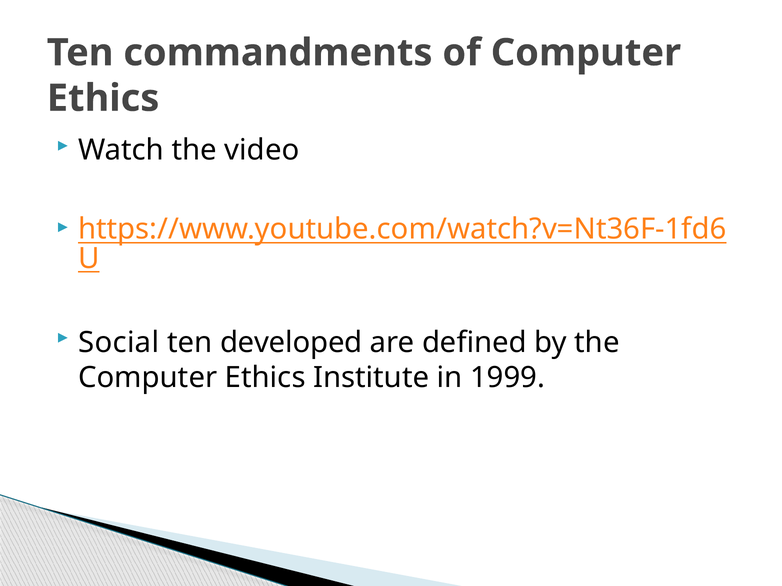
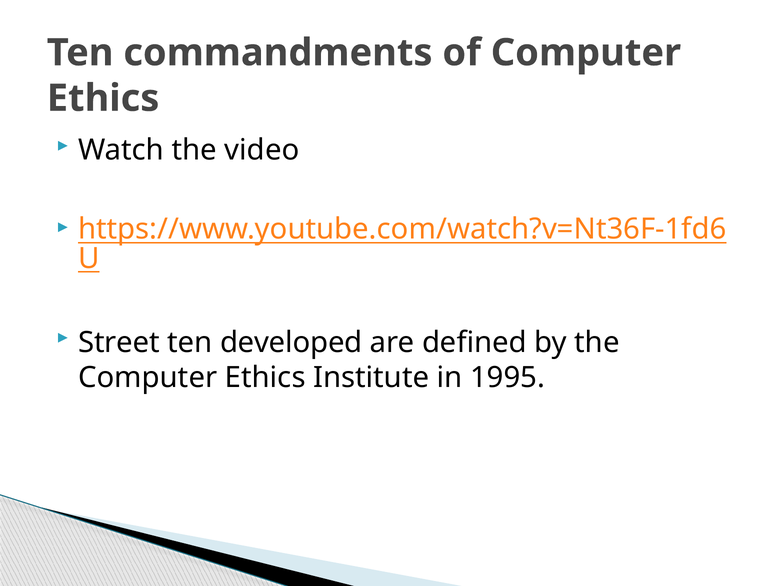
Social: Social -> Street
1999: 1999 -> 1995
